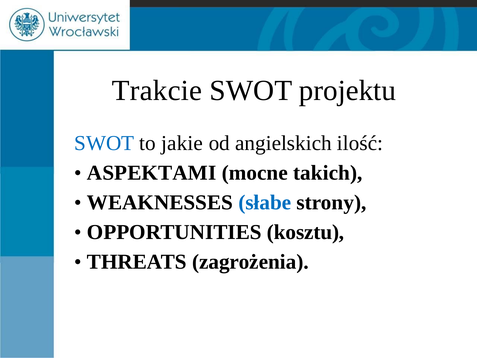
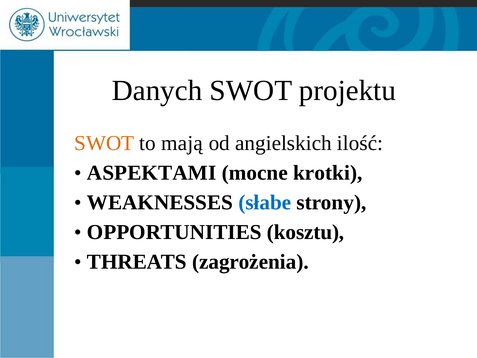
Trakcie: Trakcie -> Danych
SWOT at (104, 143) colour: blue -> orange
jakie: jakie -> mają
takich: takich -> krotki
